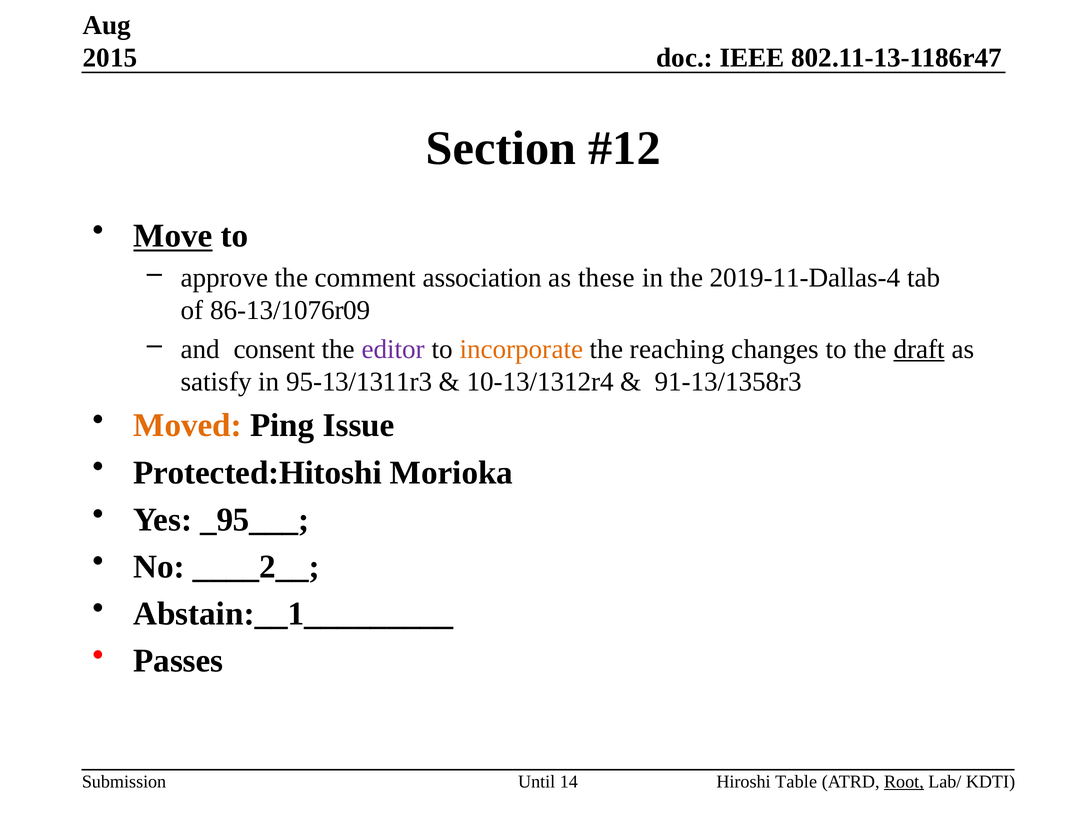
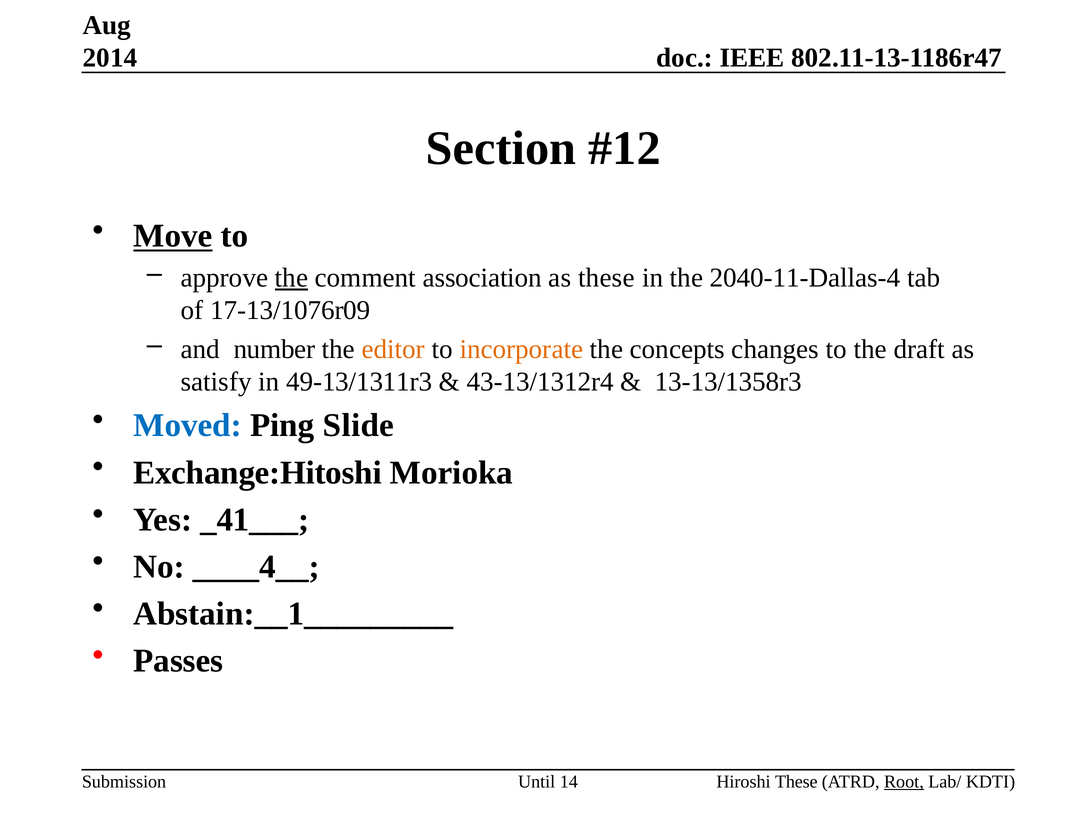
2015: 2015 -> 2014
the at (291, 278) underline: none -> present
2019-11-Dallas-4: 2019-11-Dallas-4 -> 2040-11-Dallas-4
86-13/1076r09: 86-13/1076r09 -> 17-13/1076r09
consent: consent -> number
editor colour: purple -> orange
reaching: reaching -> concepts
draft underline: present -> none
95-13/1311r3: 95-13/1311r3 -> 49-13/1311r3
10-13/1312r4: 10-13/1312r4 -> 43-13/1312r4
91-13/1358r3: 91-13/1358r3 -> 13-13/1358r3
Moved colour: orange -> blue
Issue: Issue -> Slide
Protected:Hitoshi: Protected:Hitoshi -> Exchange:Hitoshi
_95___: _95___ -> _41___
____2__: ____2__ -> ____4__
Hiroshi Table: Table -> These
